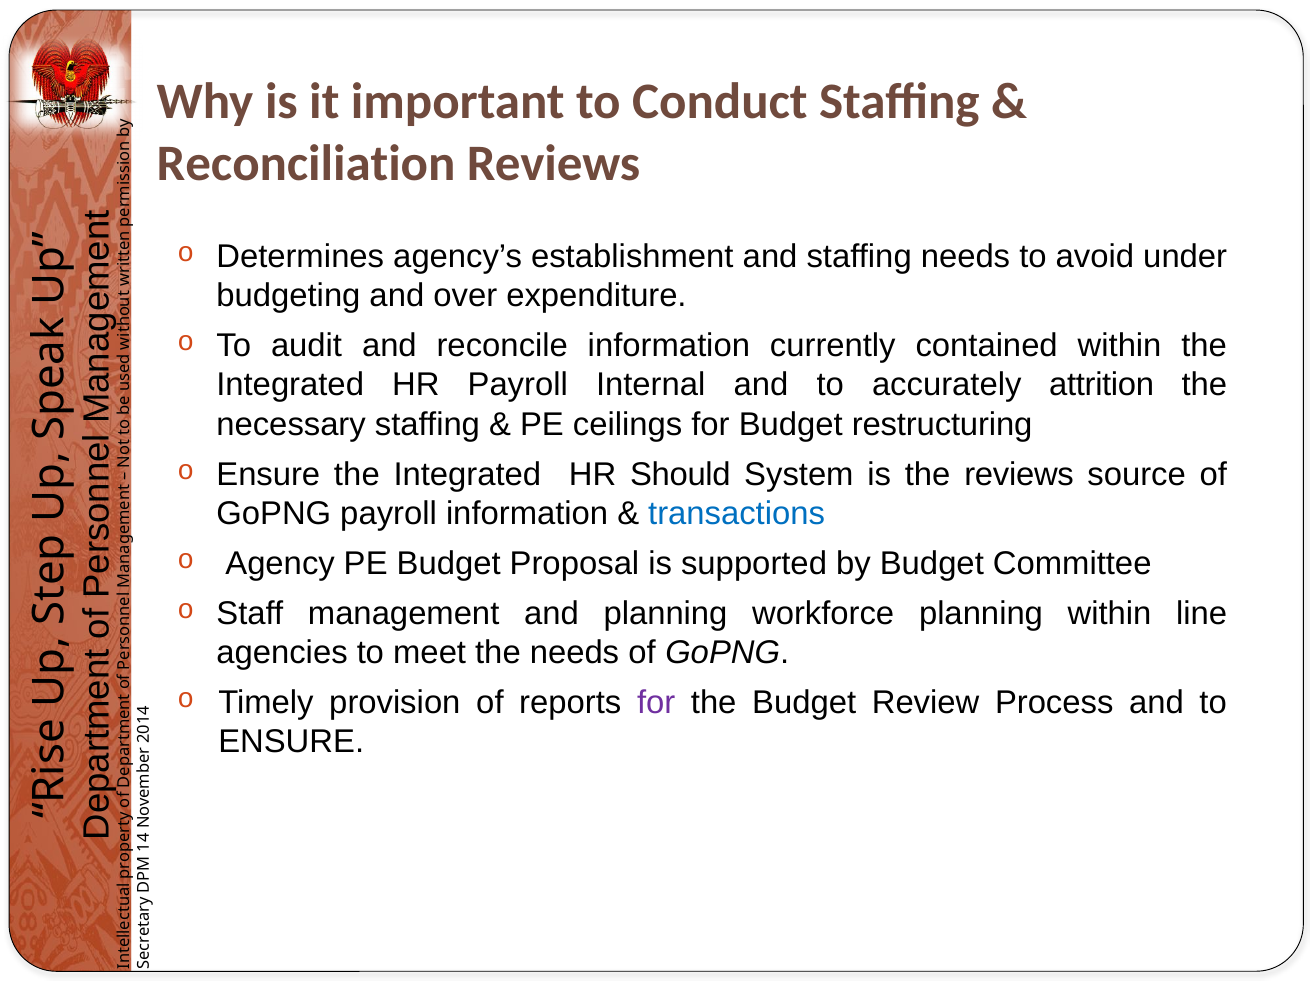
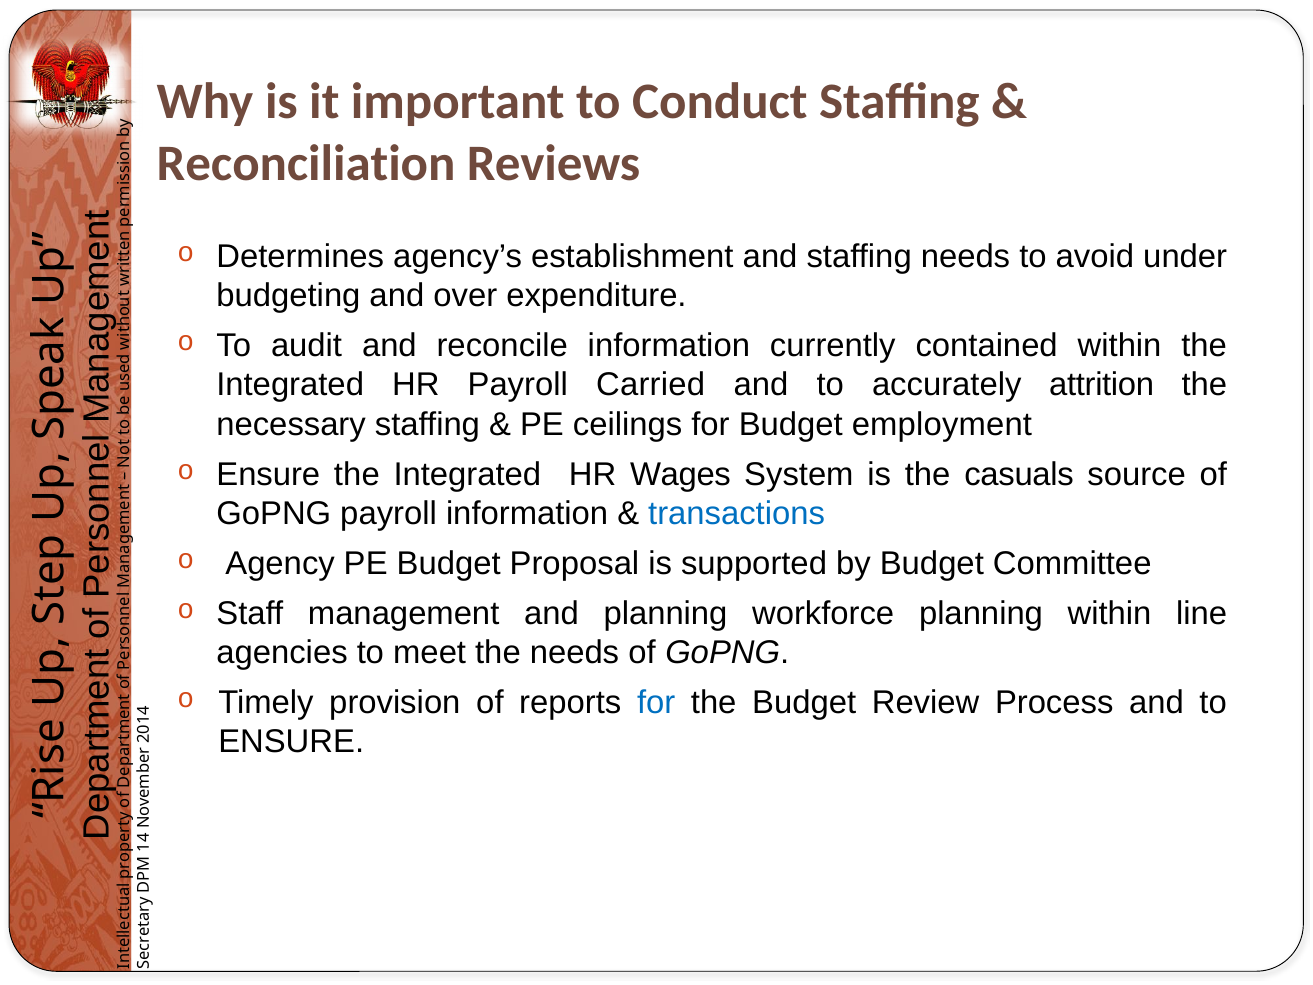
Internal: Internal -> Carried
restructuring: restructuring -> employment
Should: Should -> Wages
the reviews: reviews -> casuals
for at (656, 703) colour: purple -> blue
